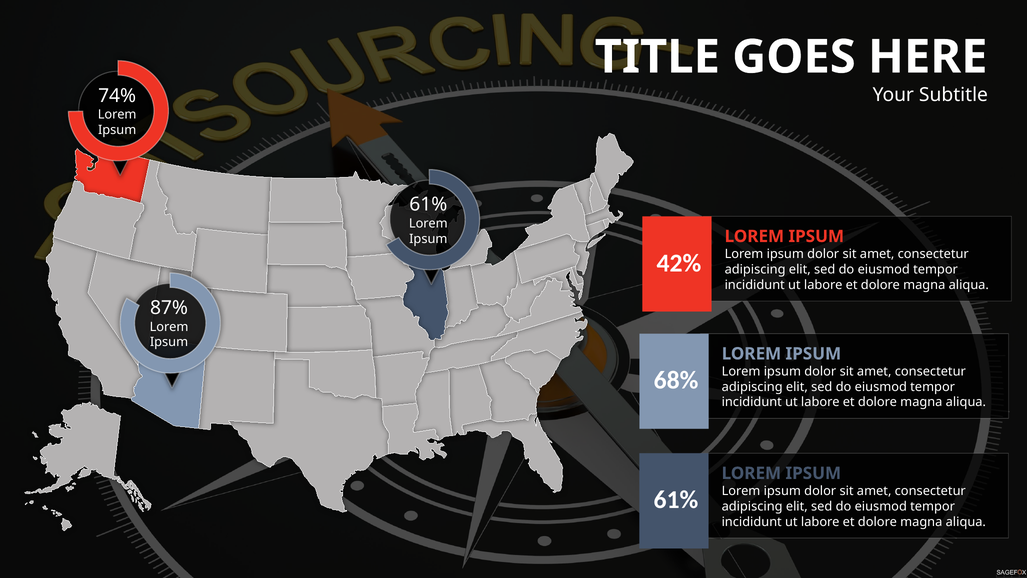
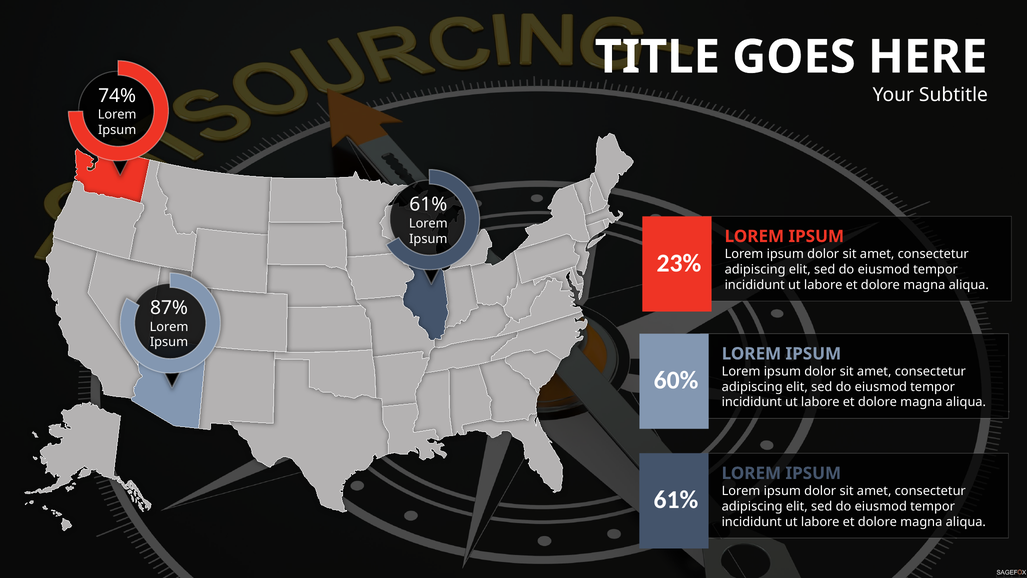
42%: 42% -> 23%
68%: 68% -> 60%
